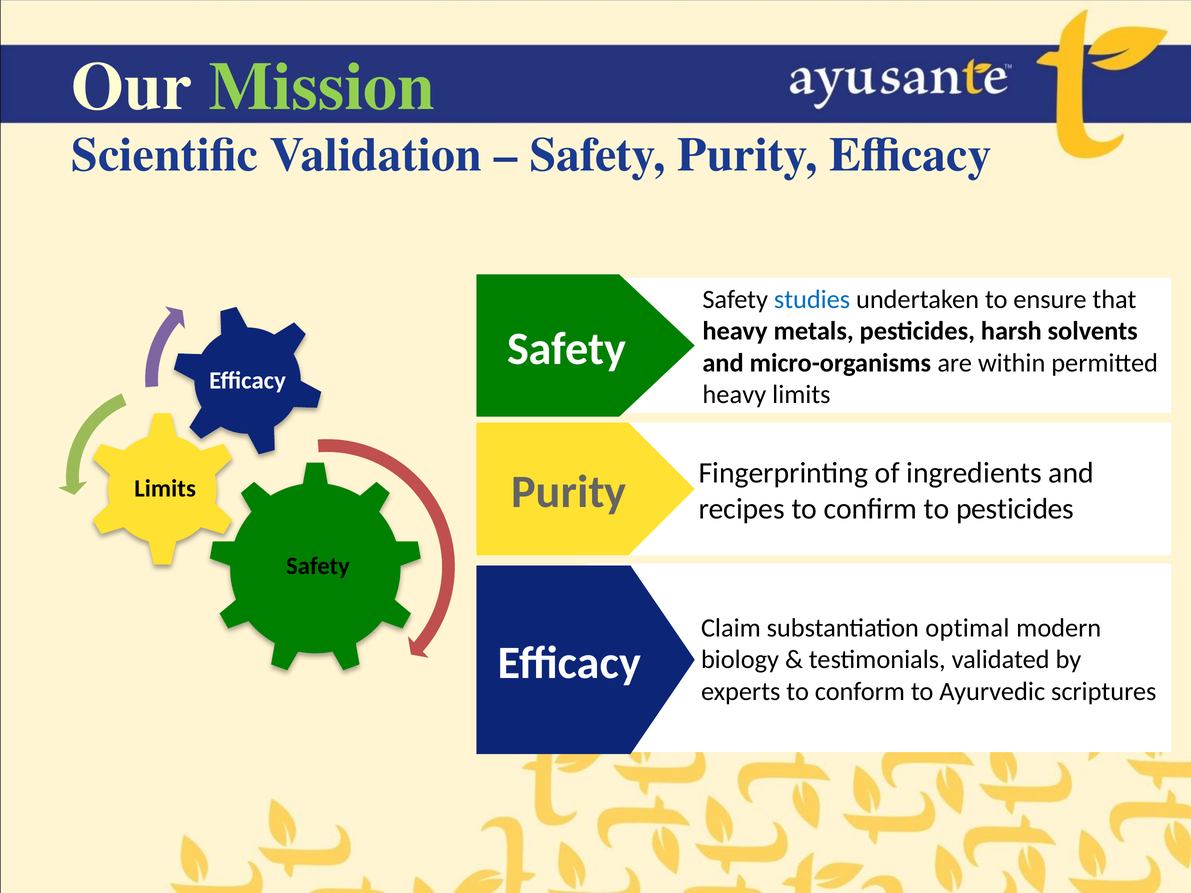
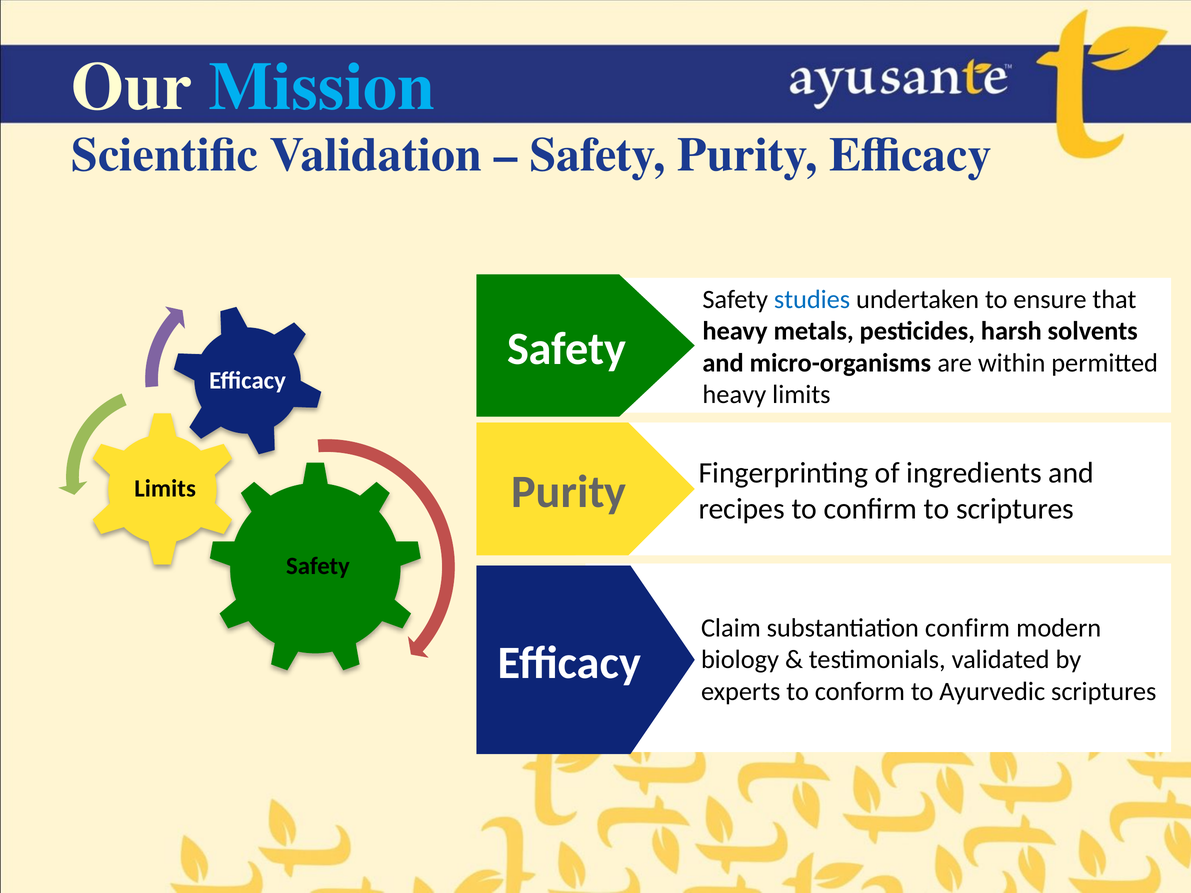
Mission colour: light green -> light blue
to pesticides: pesticides -> scriptures
substantiation optimal: optimal -> confirm
